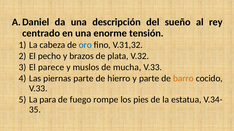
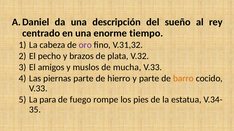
tensión: tensión -> tiempo
oro colour: blue -> purple
parece: parece -> amigos
